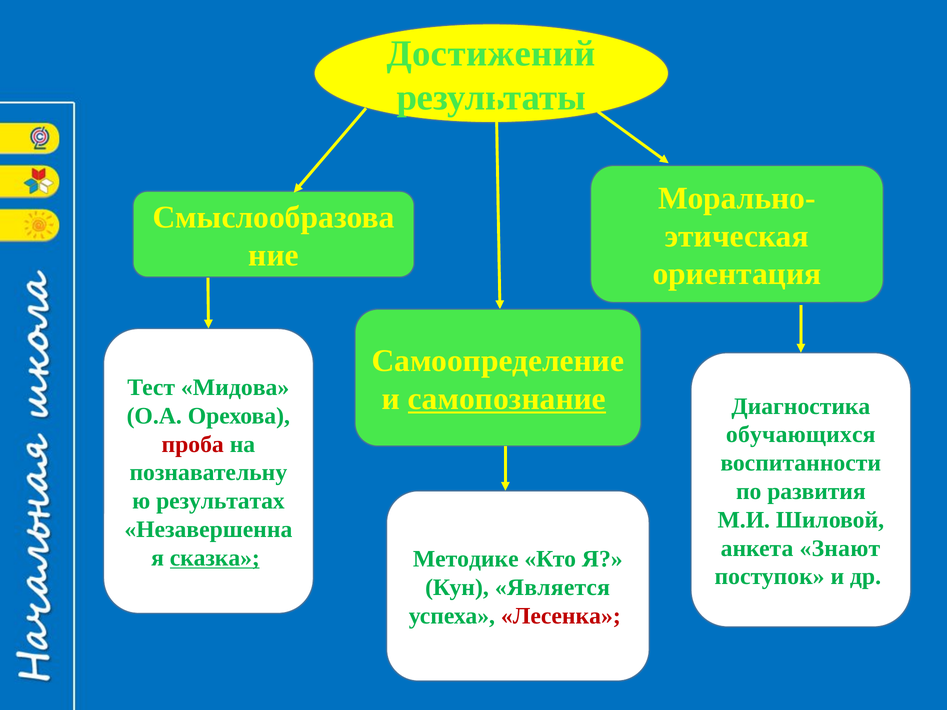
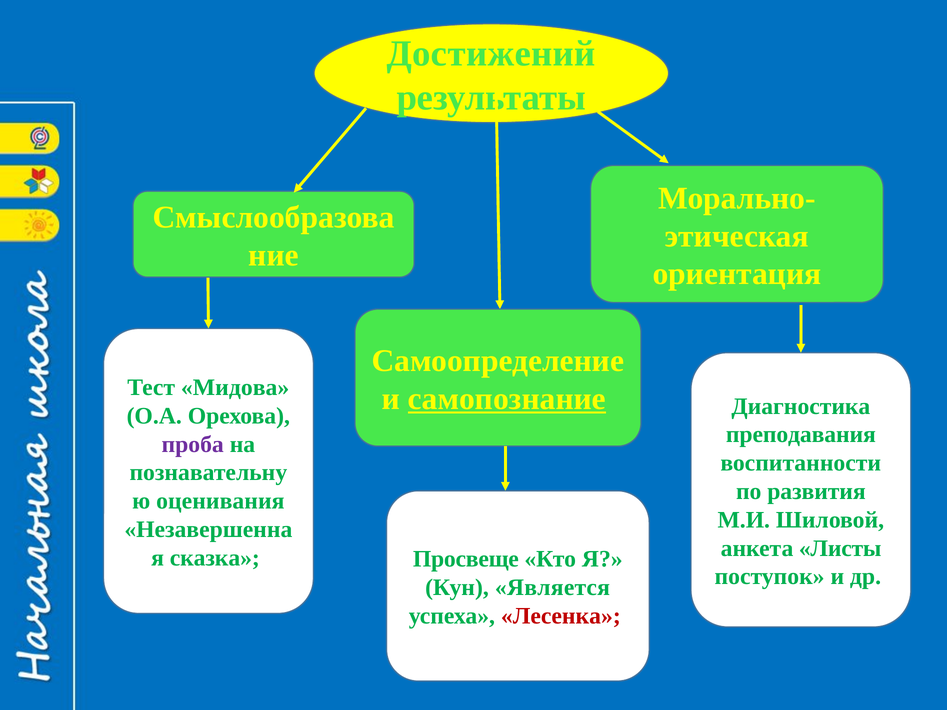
обучающихся: обучающихся -> преподавания
проба colour: red -> purple
результатах: результатах -> оценивания
Знают: Знают -> Листы
сказка underline: present -> none
Методике: Методике -> Просвеще
